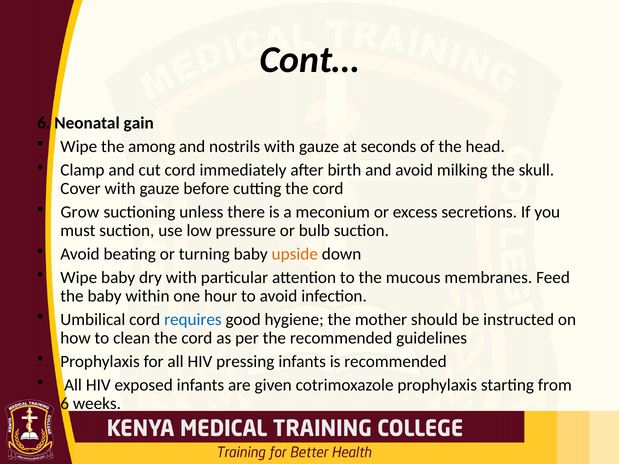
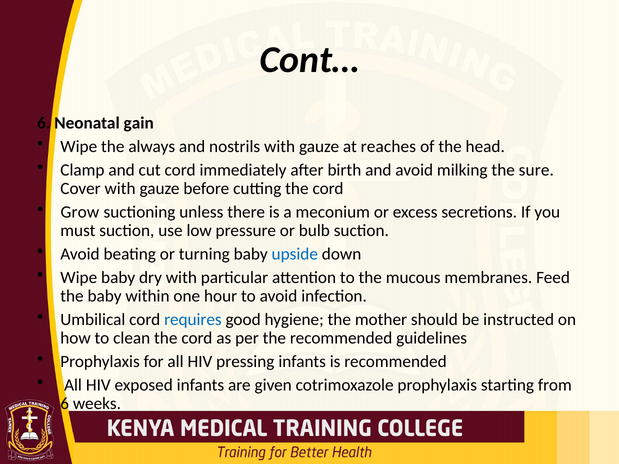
among: among -> always
seconds: seconds -> reaches
skull: skull -> sure
upside colour: orange -> blue
